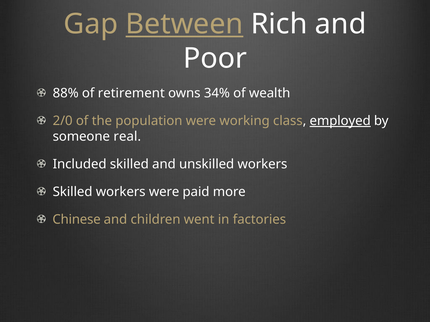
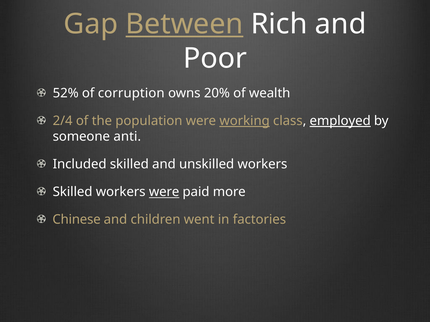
88%: 88% -> 52%
retirement: retirement -> corruption
34%: 34% -> 20%
2/0: 2/0 -> 2/4
working underline: none -> present
real: real -> anti
were at (164, 192) underline: none -> present
